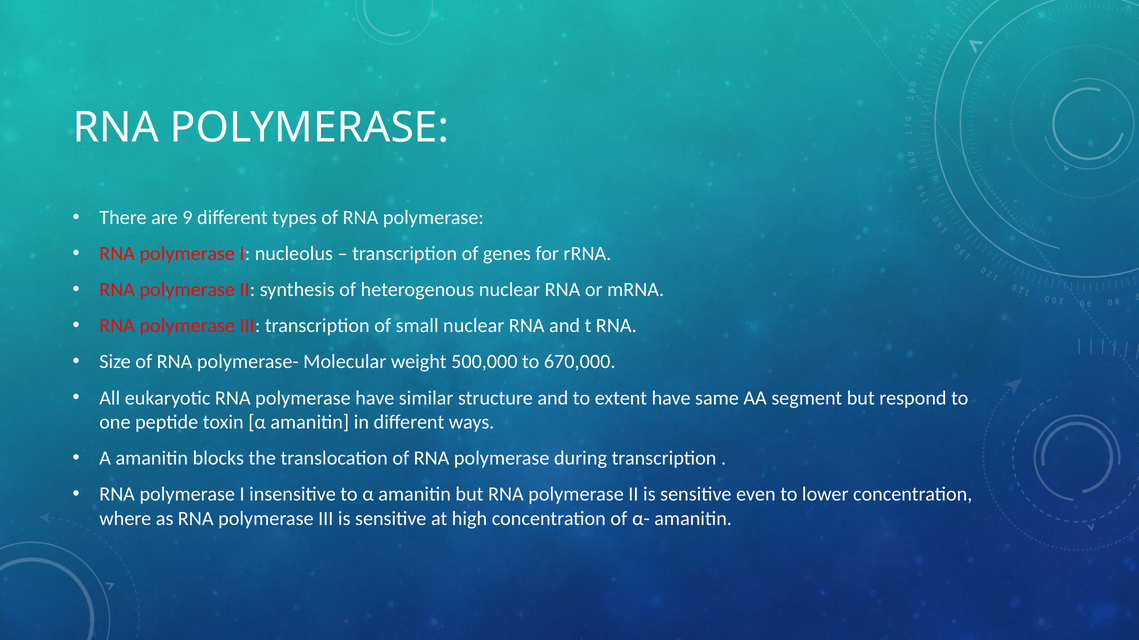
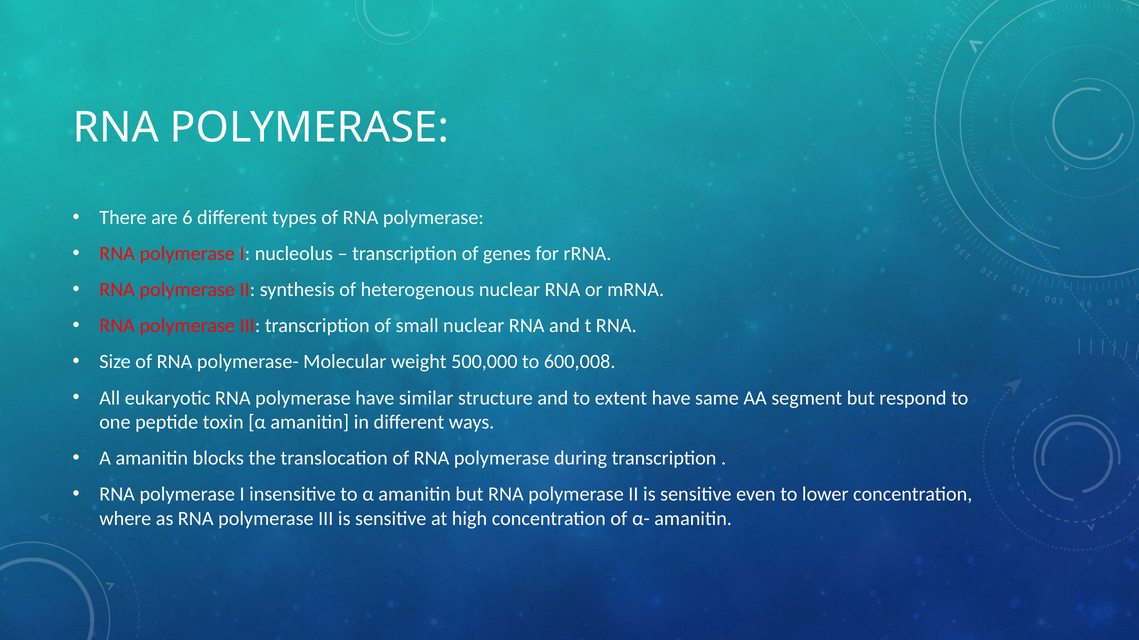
9: 9 -> 6
670,000: 670,000 -> 600,008
